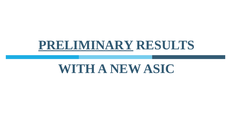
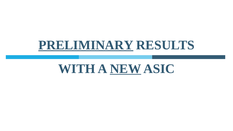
NEW underline: none -> present
